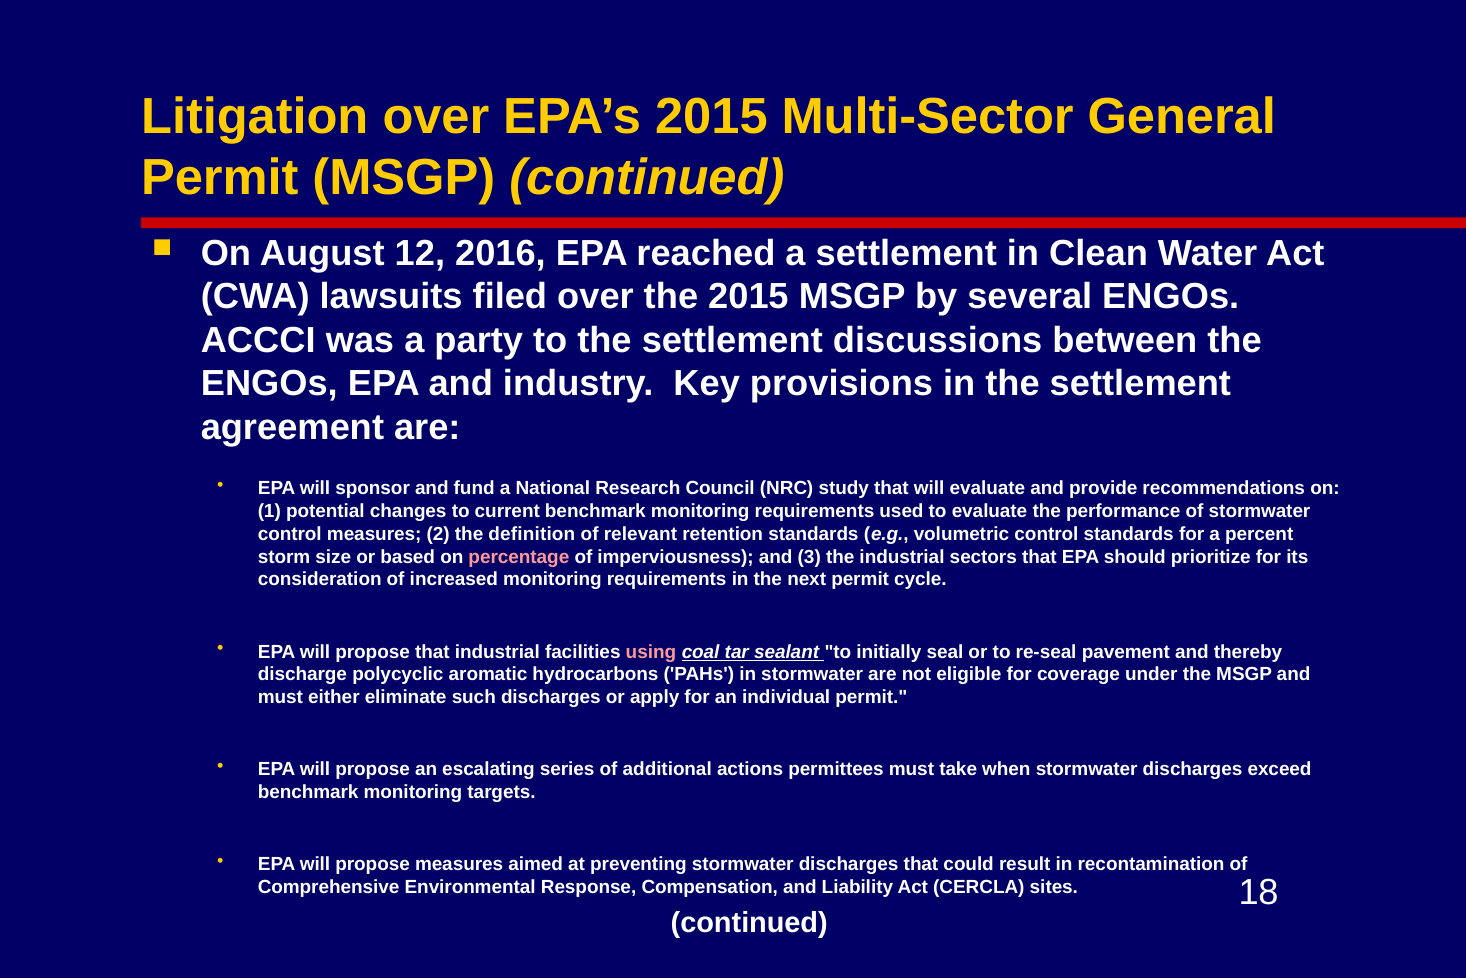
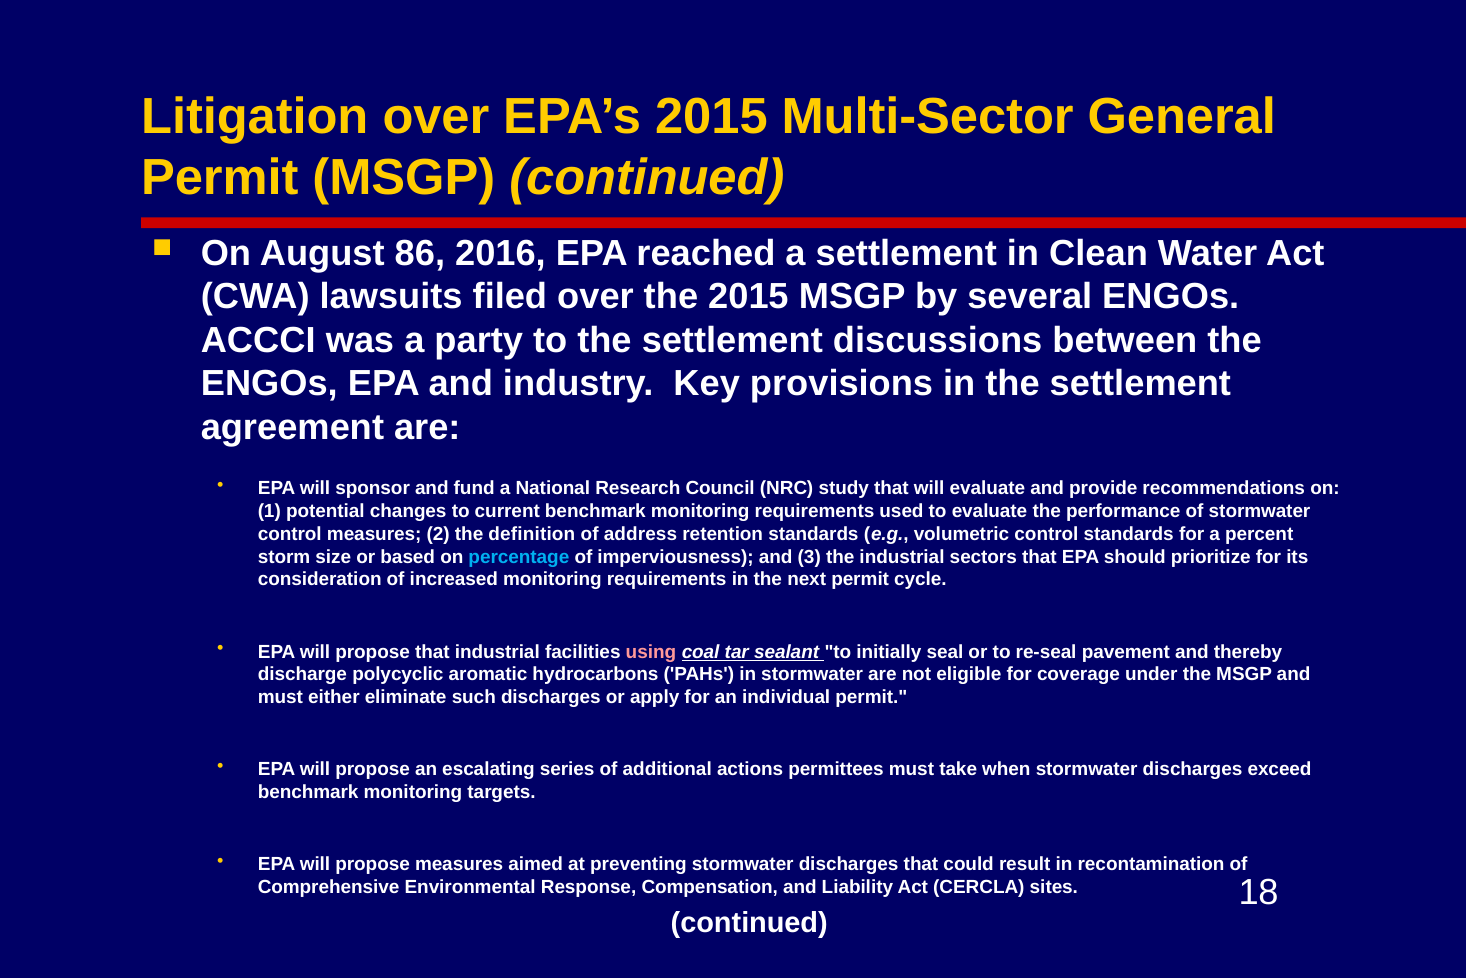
12: 12 -> 86
relevant: relevant -> address
percentage colour: pink -> light blue
